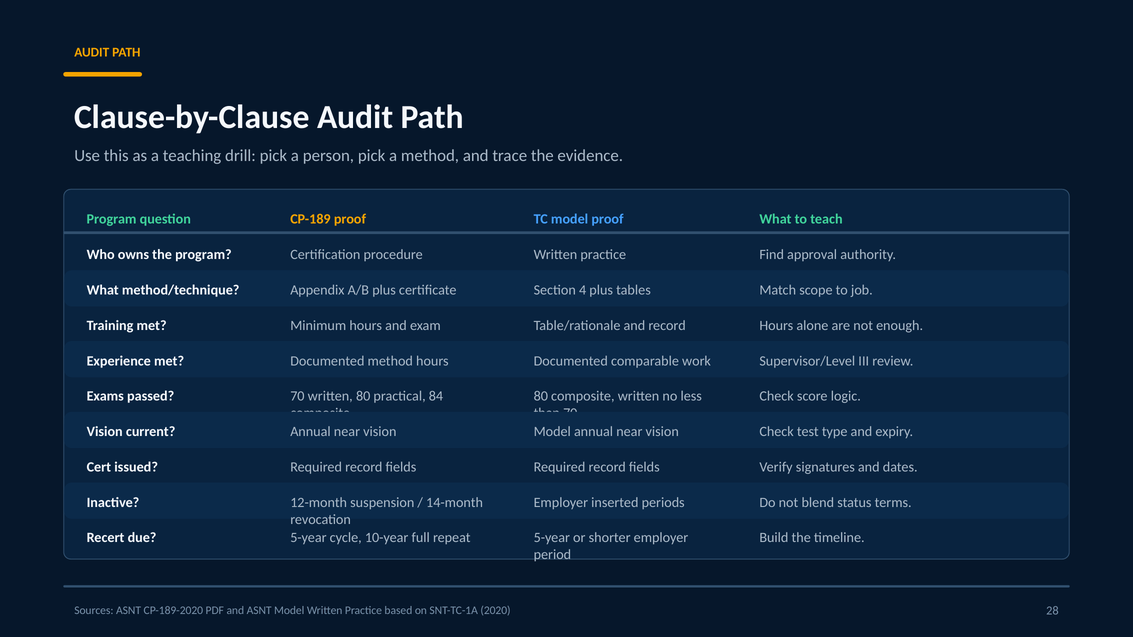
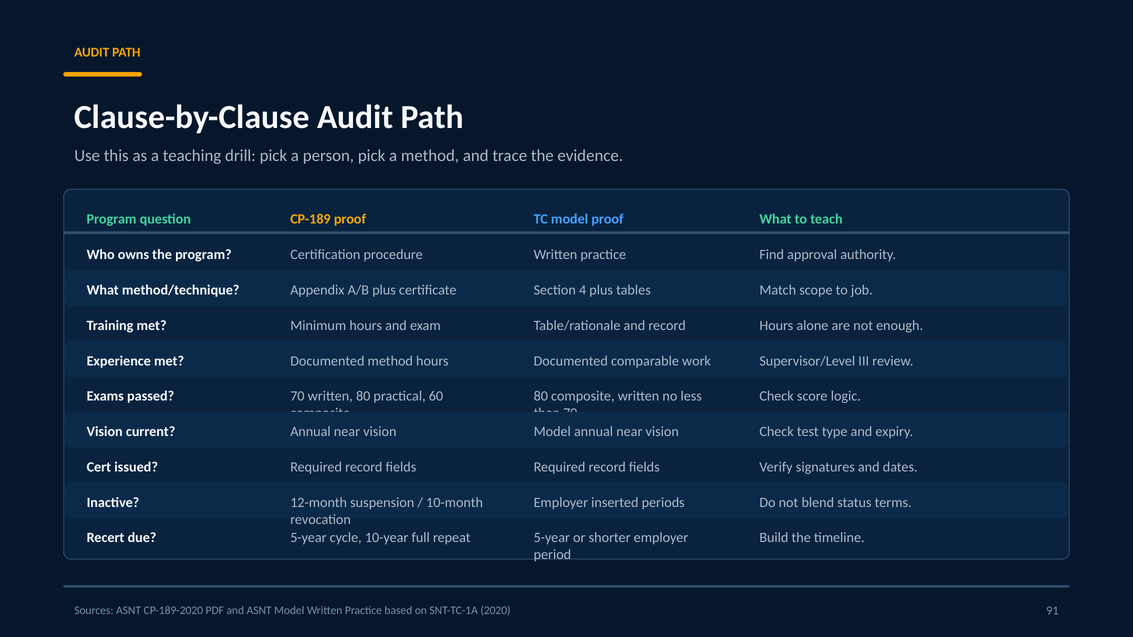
84: 84 -> 60
14-month: 14-month -> 10-month
28: 28 -> 91
